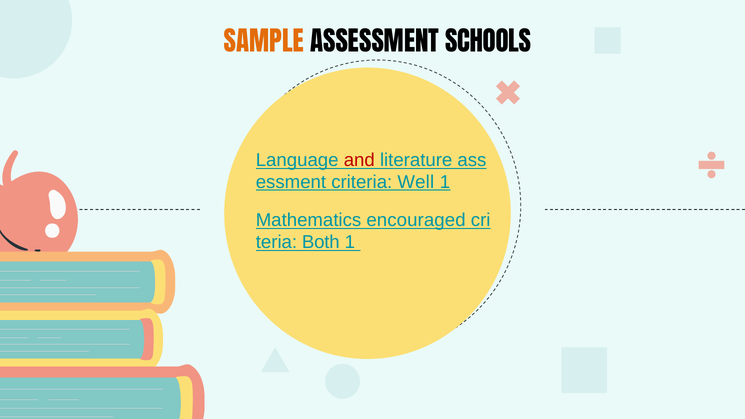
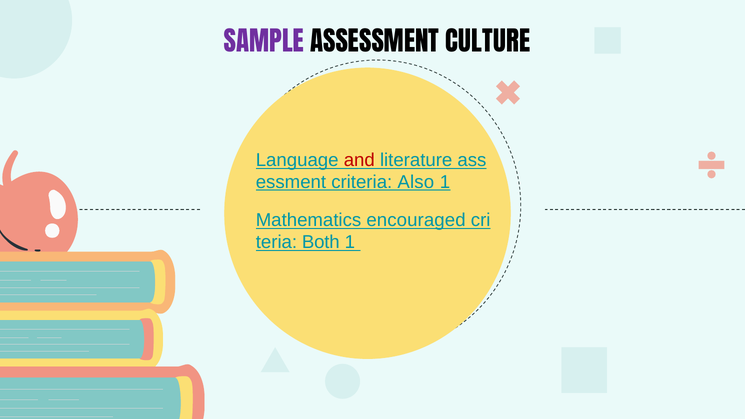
SAMPLE colour: orange -> purple
SCHOOLS: SCHOOLS -> CULTURE
Well: Well -> Also
